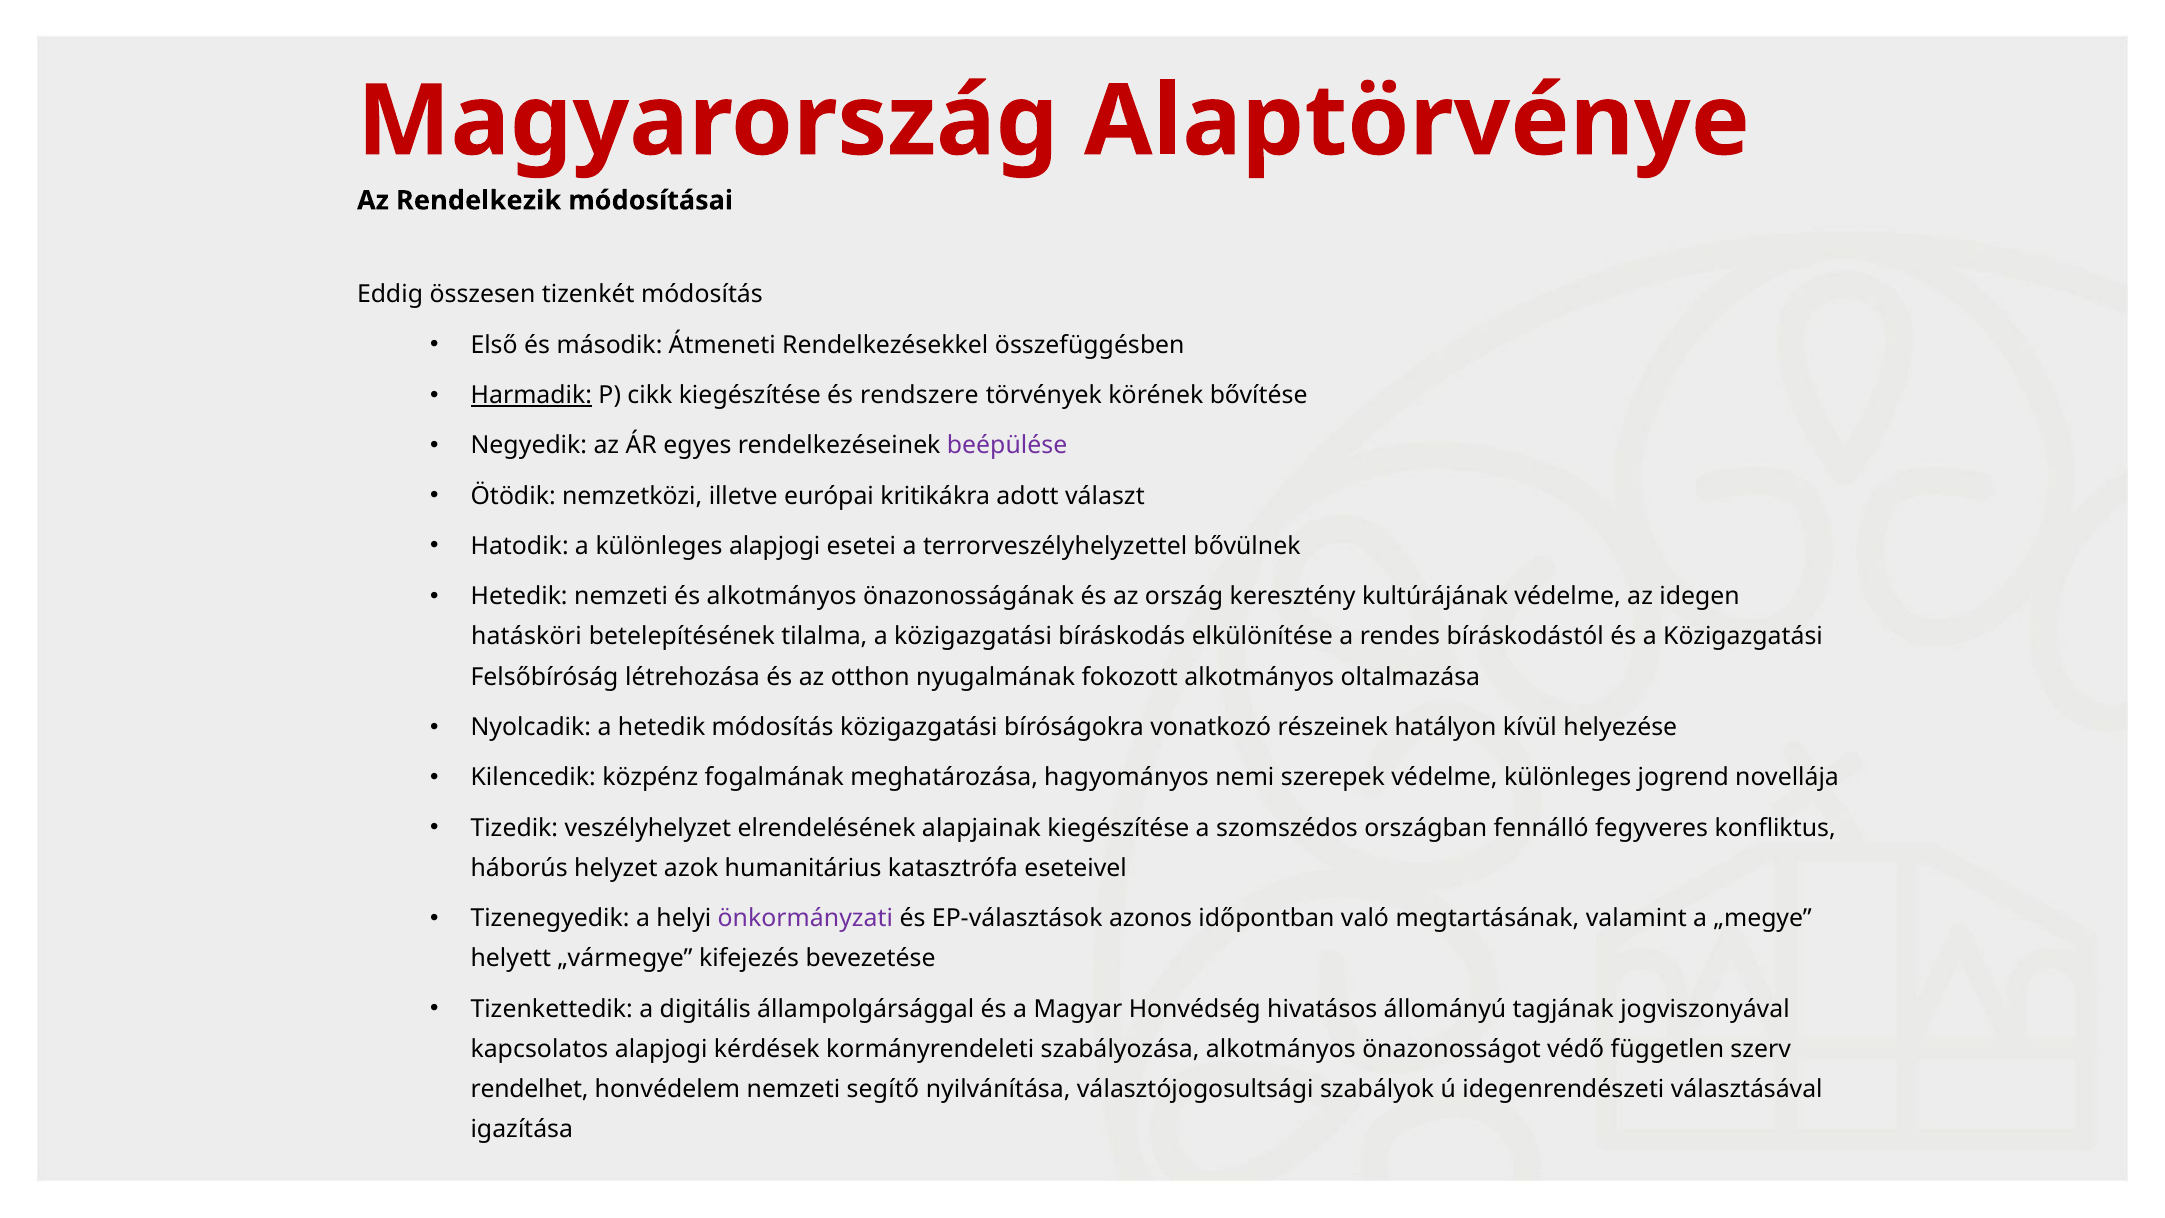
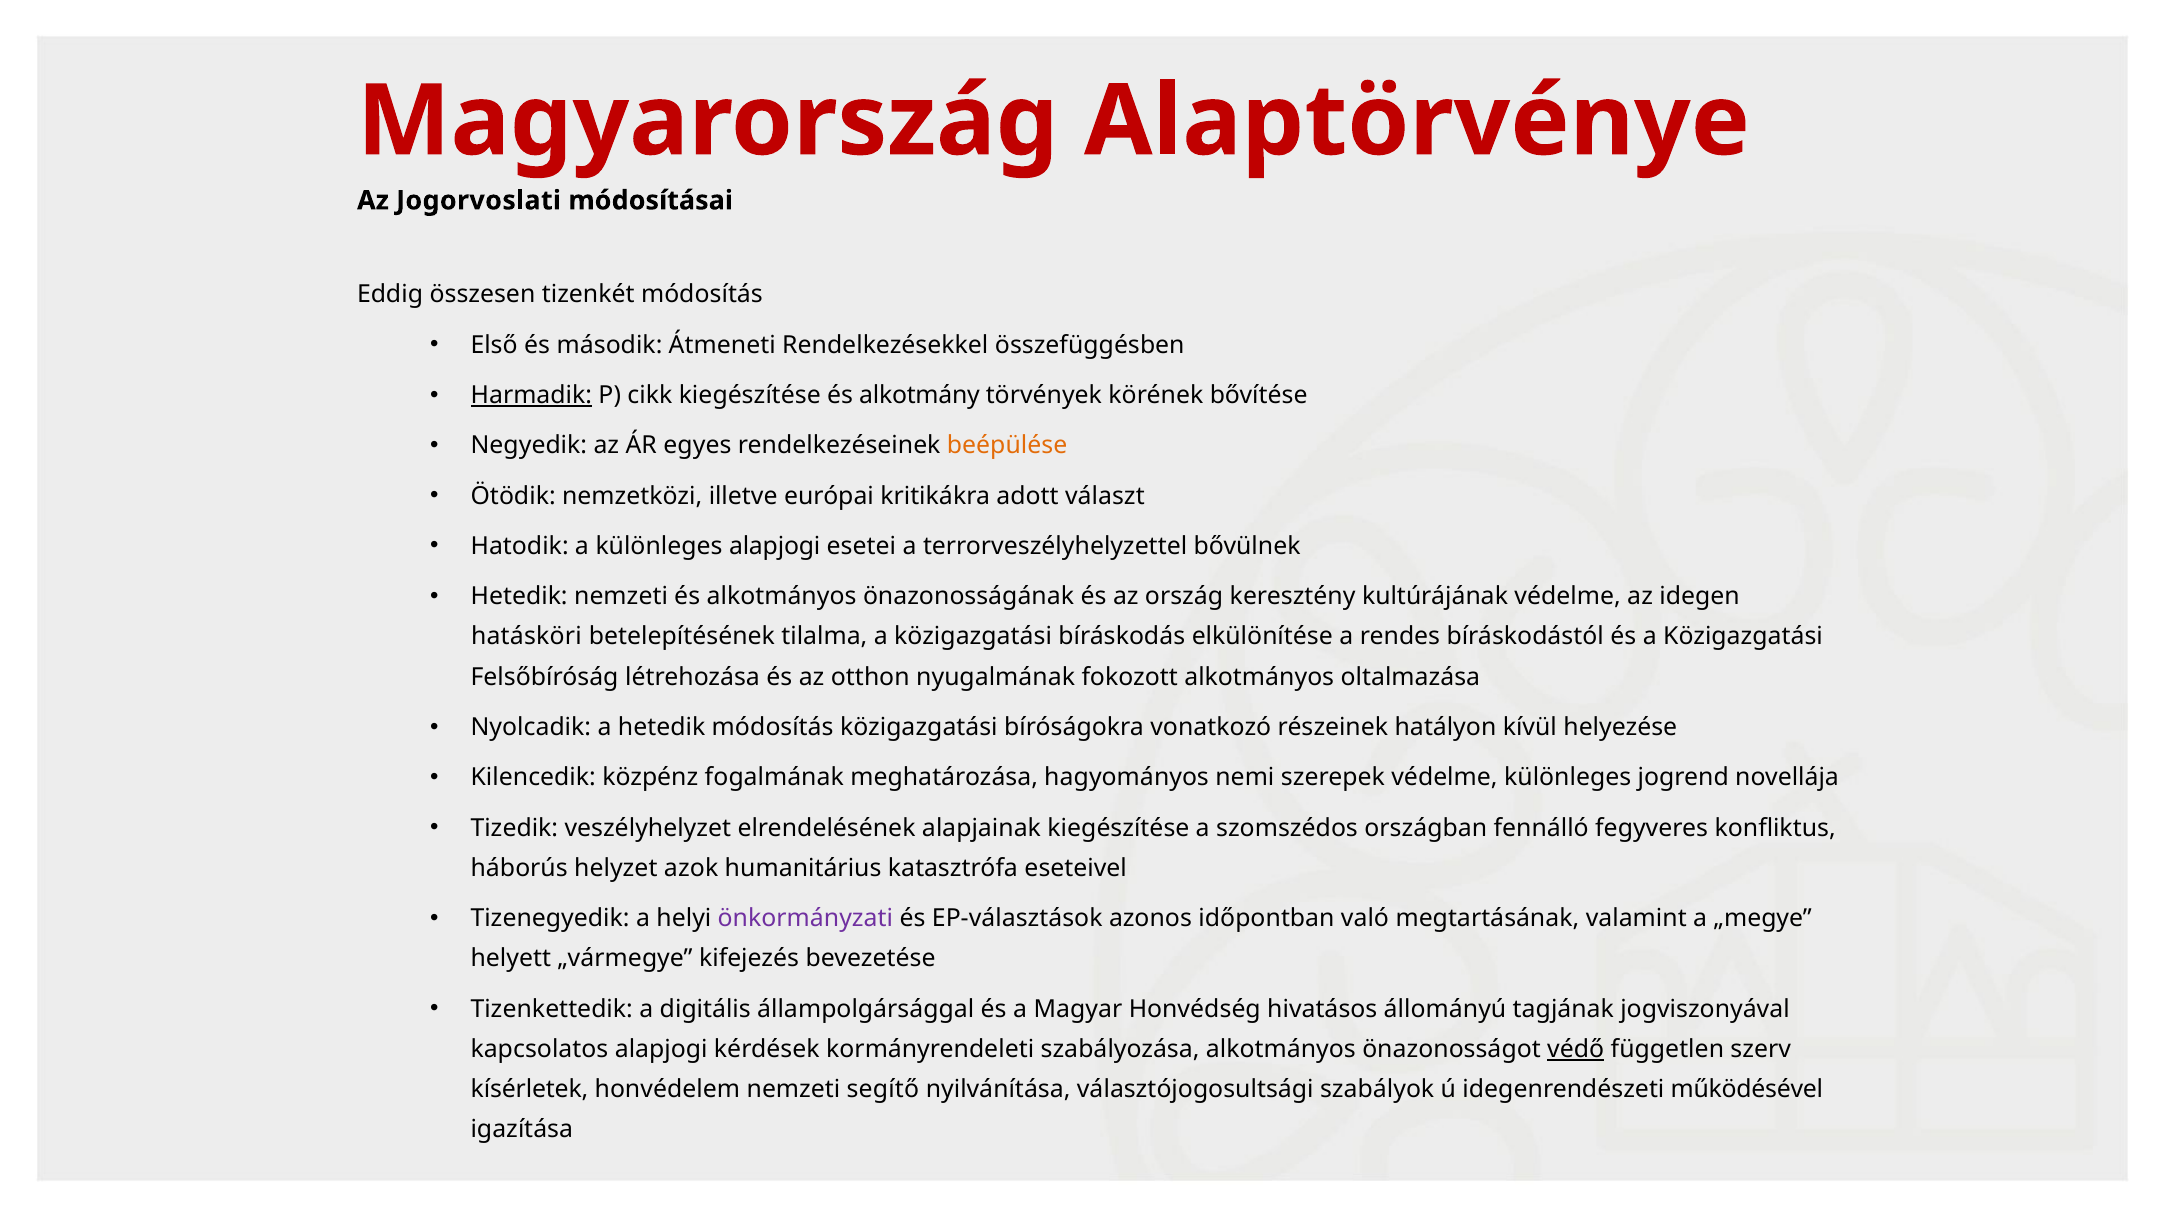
Rendelkezik: Rendelkezik -> Jogorvoslati
rendszere: rendszere -> alkotmány
beépülése colour: purple -> orange
védő underline: none -> present
rendelhet: rendelhet -> kísérletek
választásával: választásával -> működésével
